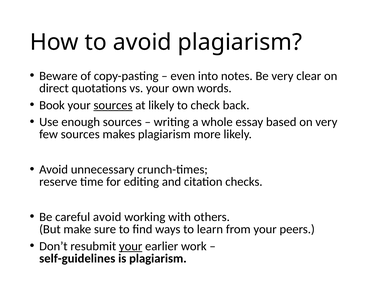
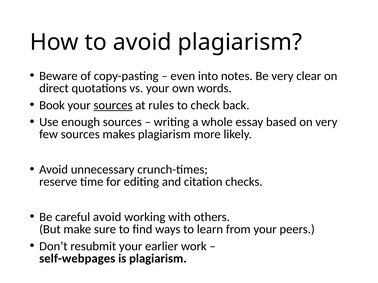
at likely: likely -> rules
your at (131, 247) underline: present -> none
self-guidelines: self-guidelines -> self-webpages
